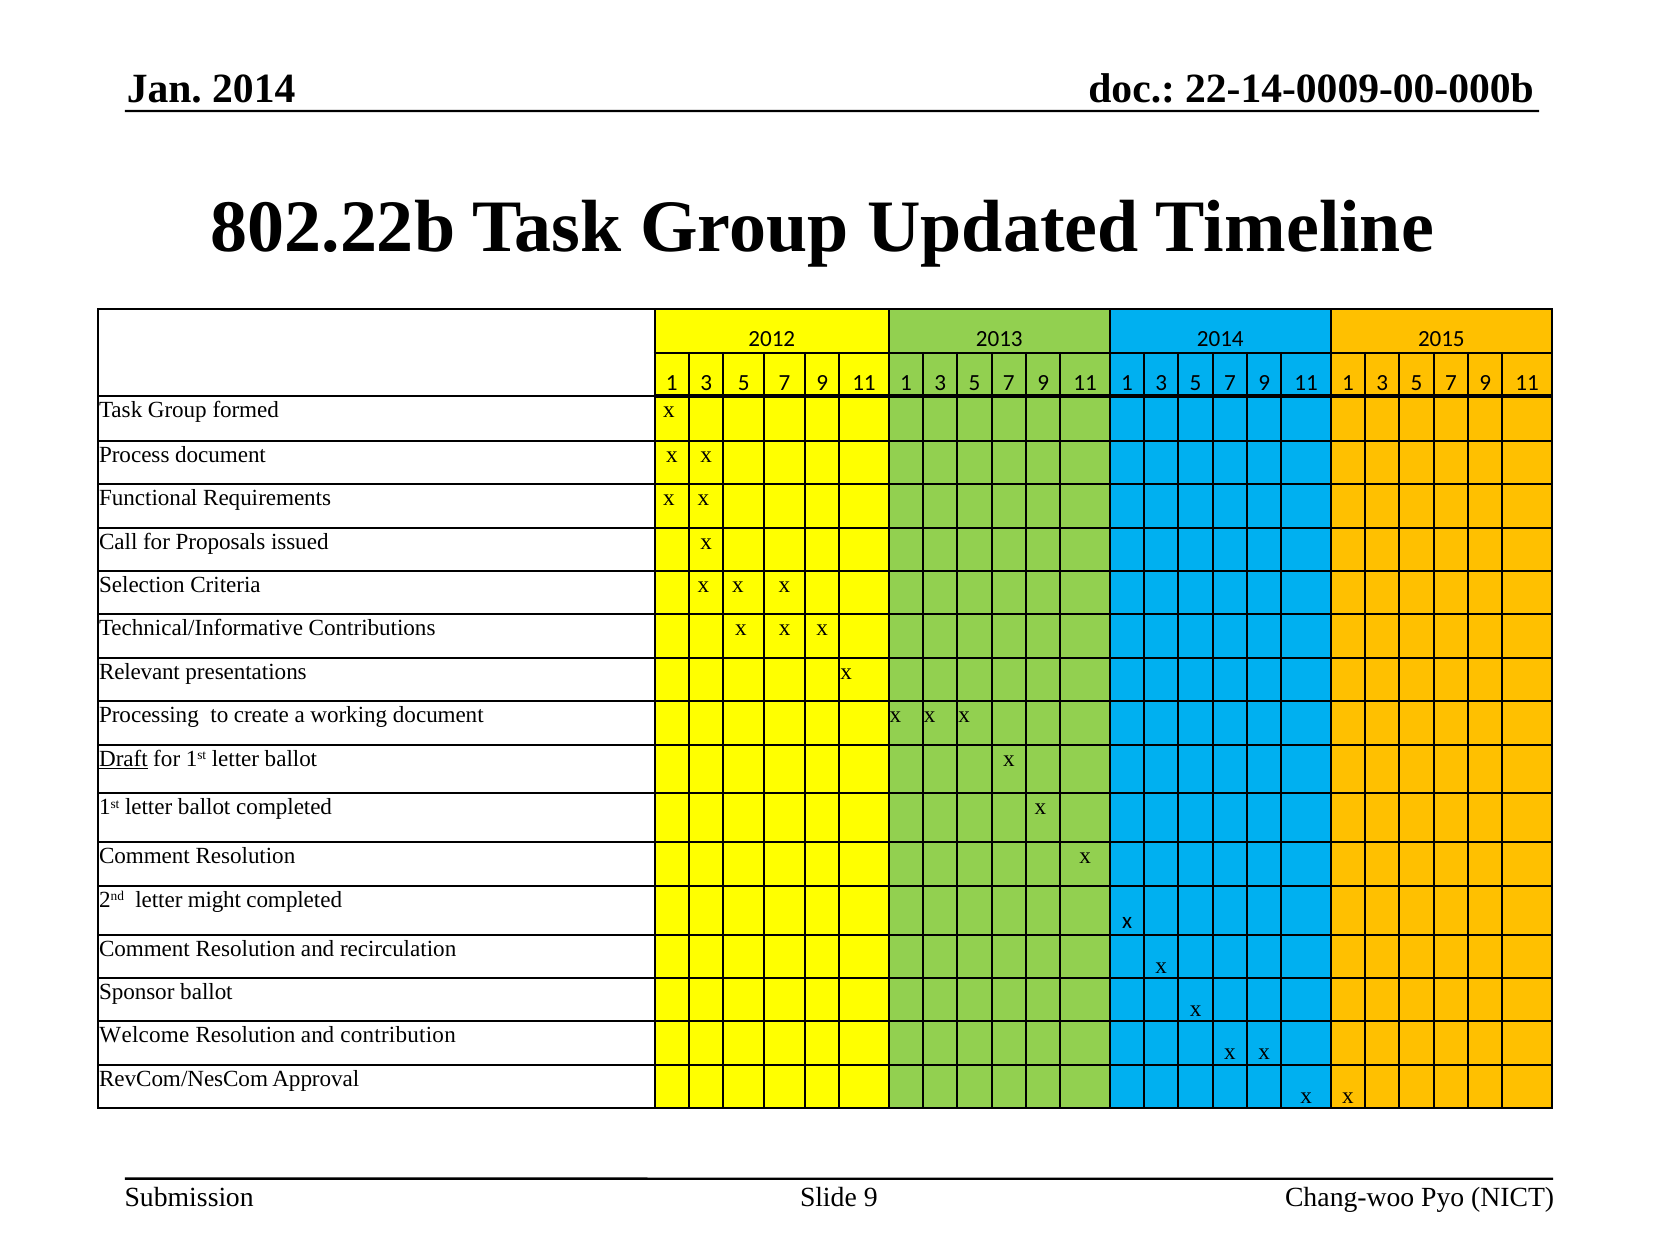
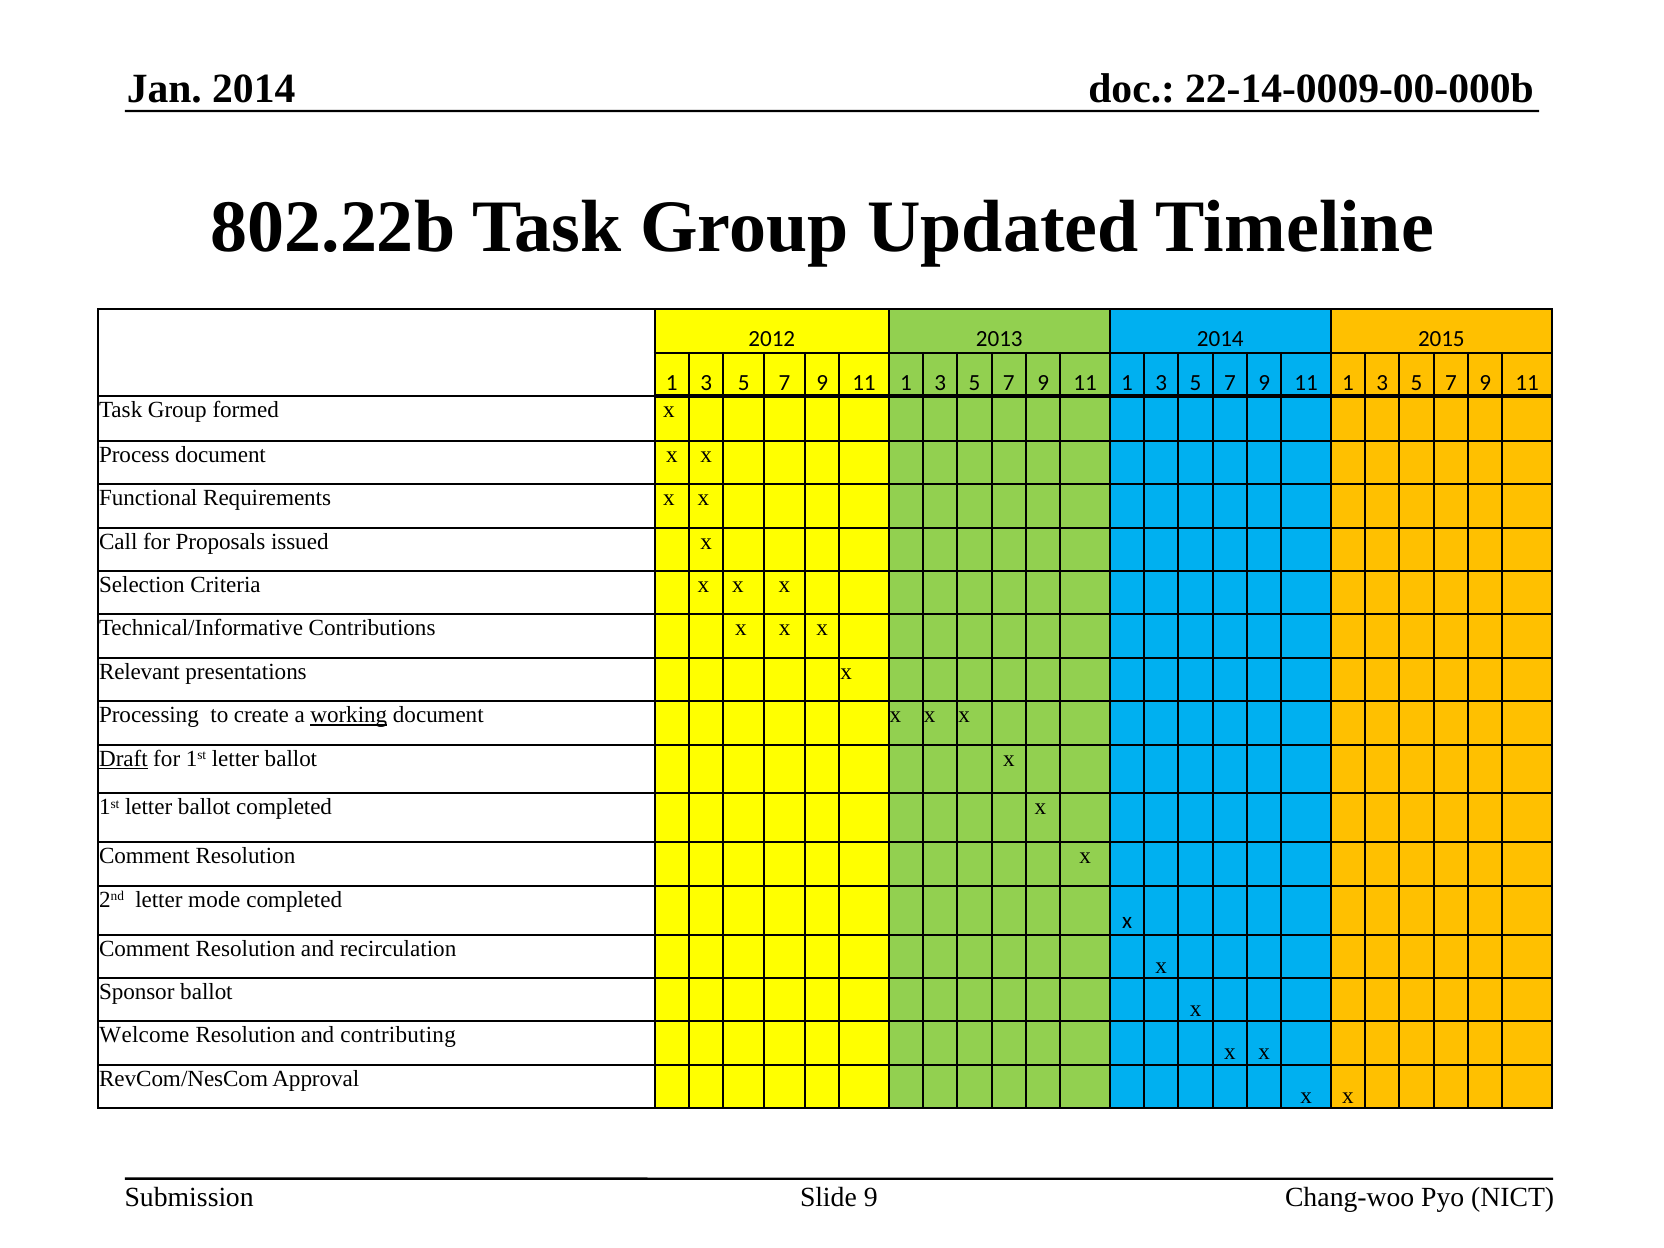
working underline: none -> present
might: might -> mode
contribution: contribution -> contributing
